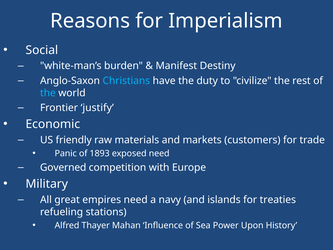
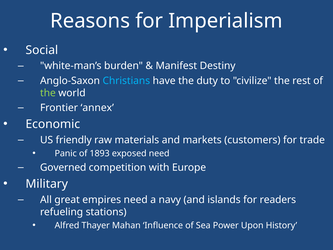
the at (48, 93) colour: light blue -> light green
justify: justify -> annex
treaties: treaties -> readers
